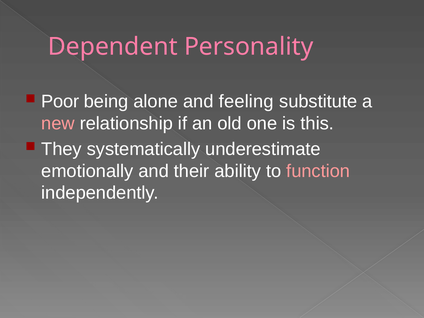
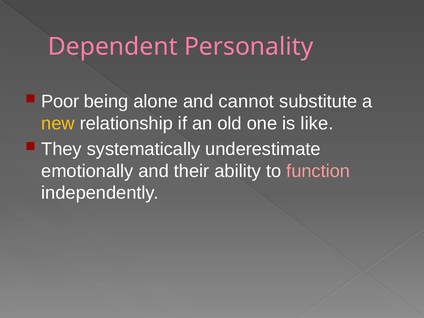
feeling: feeling -> cannot
new colour: pink -> yellow
this: this -> like
